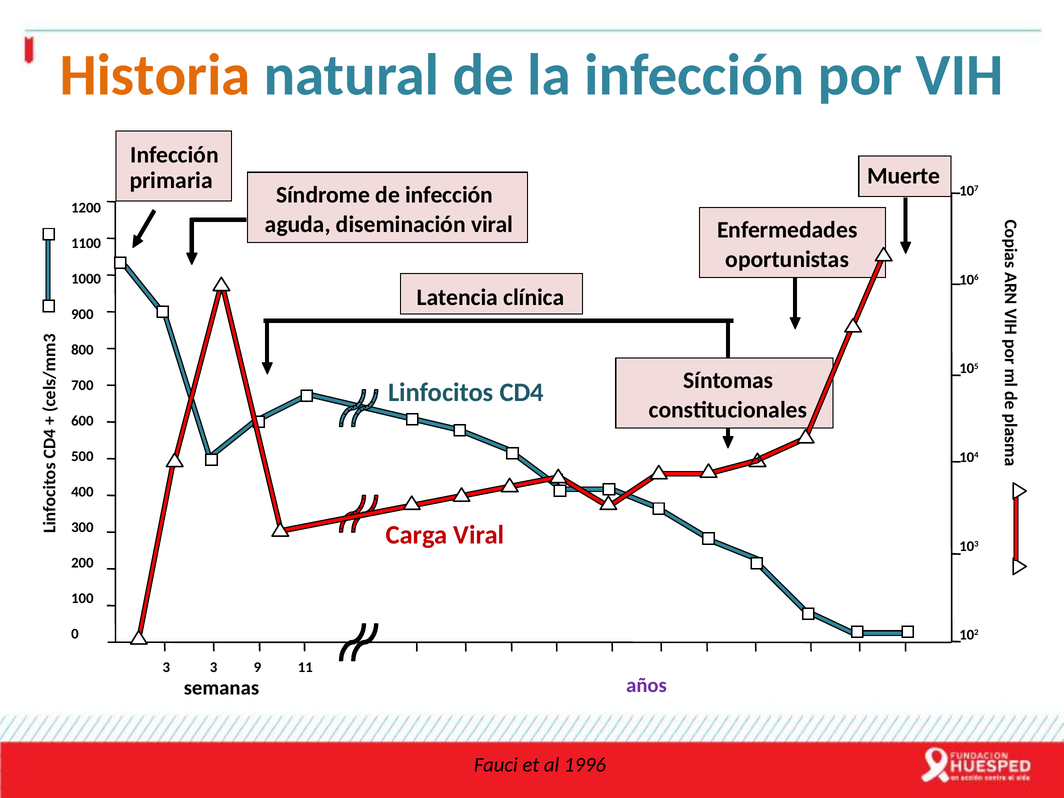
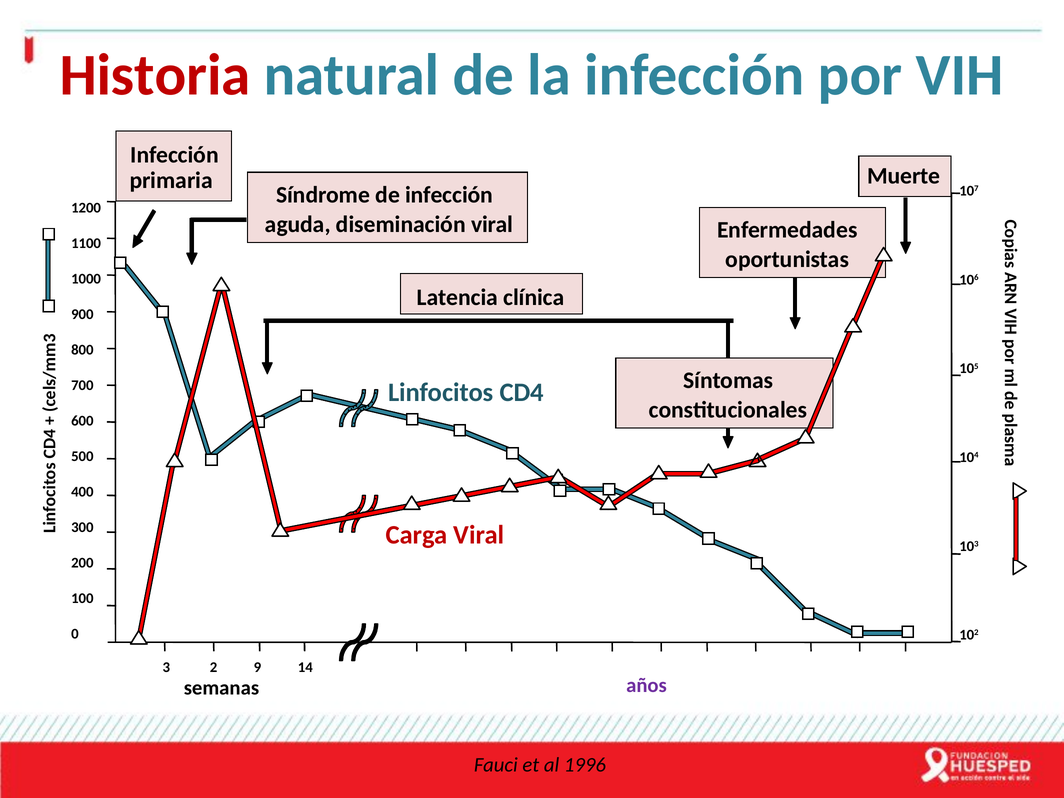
Historia colour: orange -> red
3 3: 3 -> 2
11: 11 -> 14
